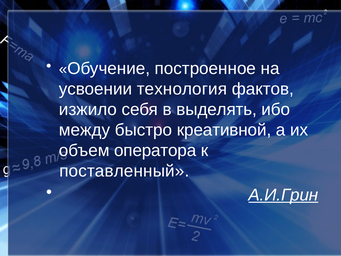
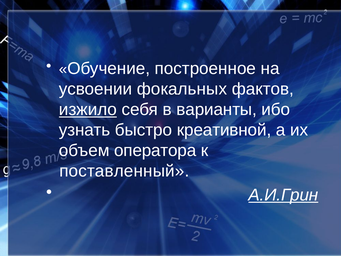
технология: технология -> фокальных
изжило underline: none -> present
выделять: выделять -> варианты
между: между -> узнать
